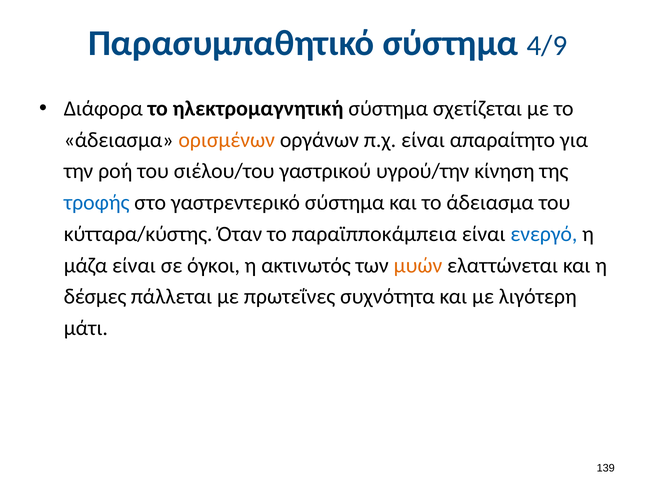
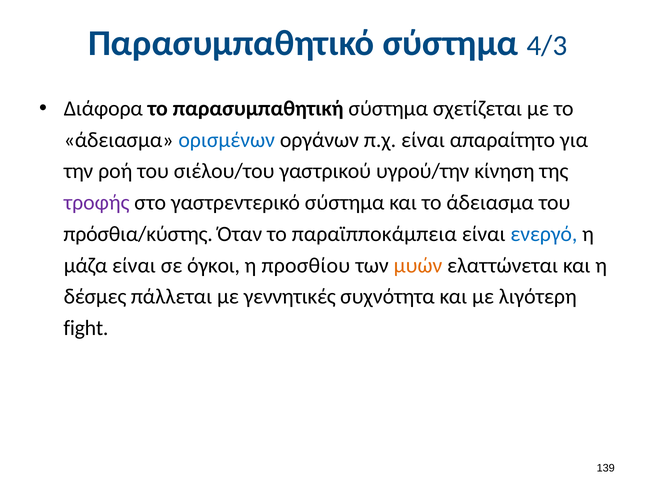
4/9: 4/9 -> 4/3
ηλεκτρομαγνητική: ηλεκτρομαγνητική -> παρασυμπαθητική
ορισμένων colour: orange -> blue
τροφής colour: blue -> purple
κύτταρα/κύστης: κύτταρα/κύστης -> πρόσθια/κύστης
ακτινωτός: ακτινωτός -> προσθίου
πρωτεΐνες: πρωτεΐνες -> γεννητικές
μάτι: μάτι -> fight
